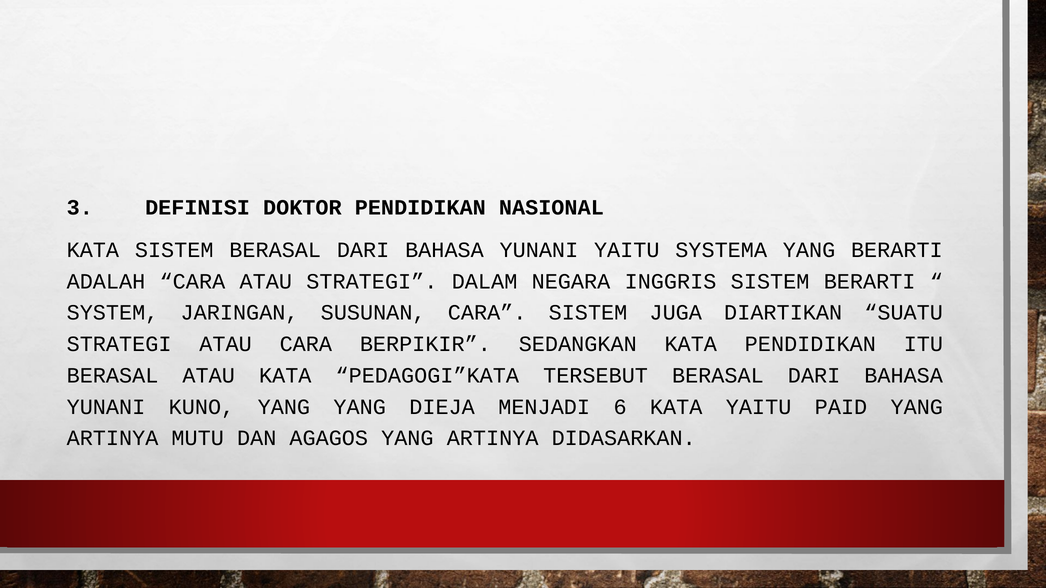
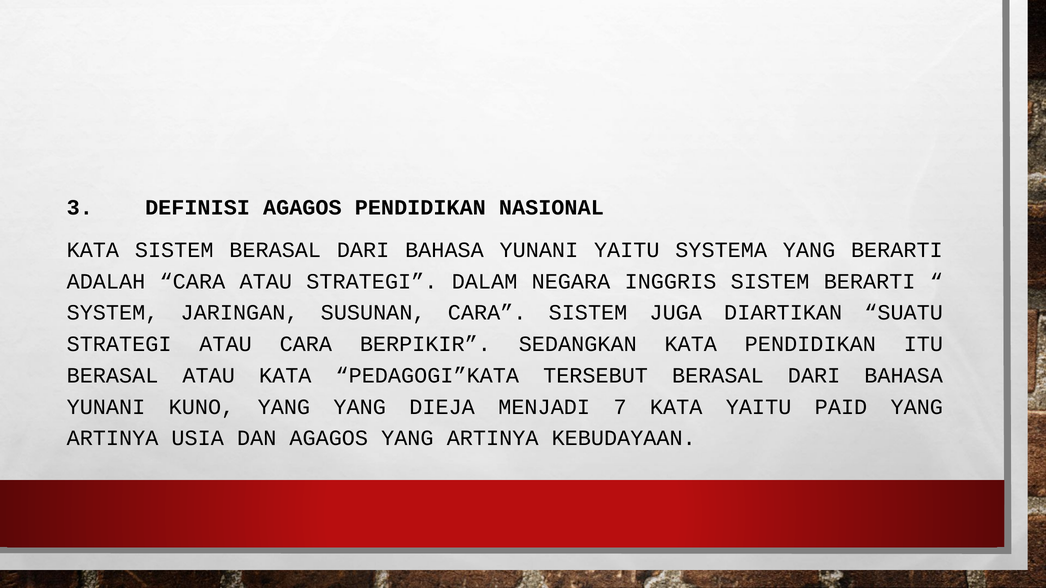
DEFINISI DOKTOR: DOKTOR -> AGAGOS
6: 6 -> 7
MUTU: MUTU -> USIA
DIDASARKAN: DIDASARKAN -> KEBUDAYAAN
